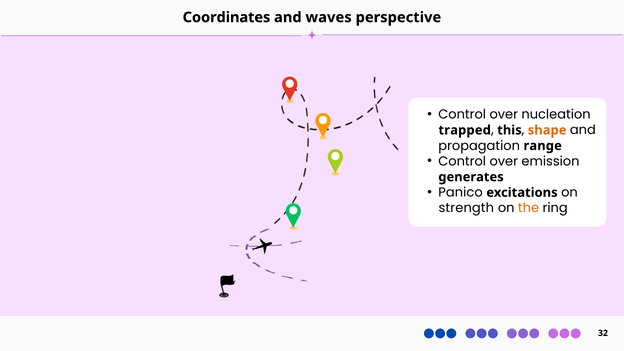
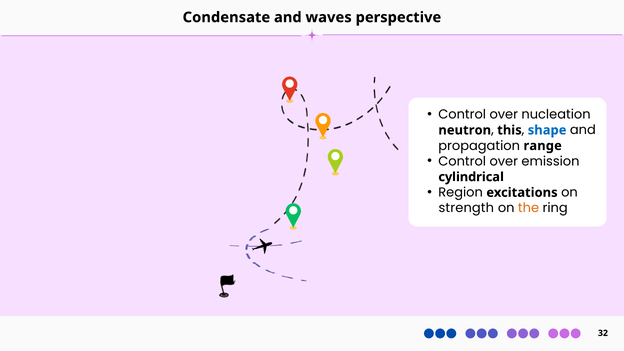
Coordinates: Coordinates -> Condensate
trapped: trapped -> neutron
shape colour: orange -> blue
generates: generates -> cylindrical
Panico: Panico -> Region
